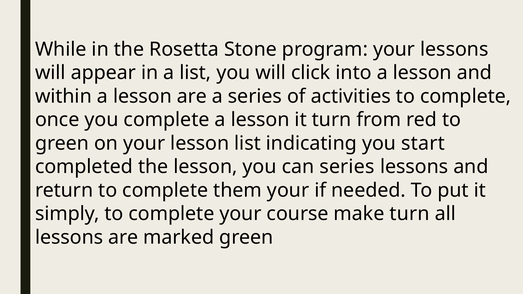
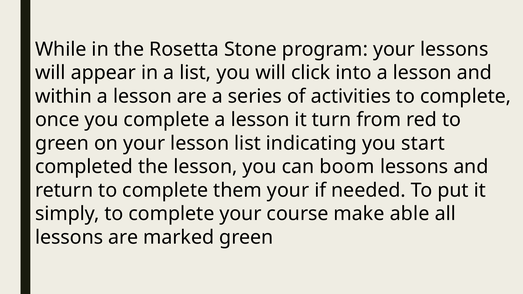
can series: series -> boom
make turn: turn -> able
